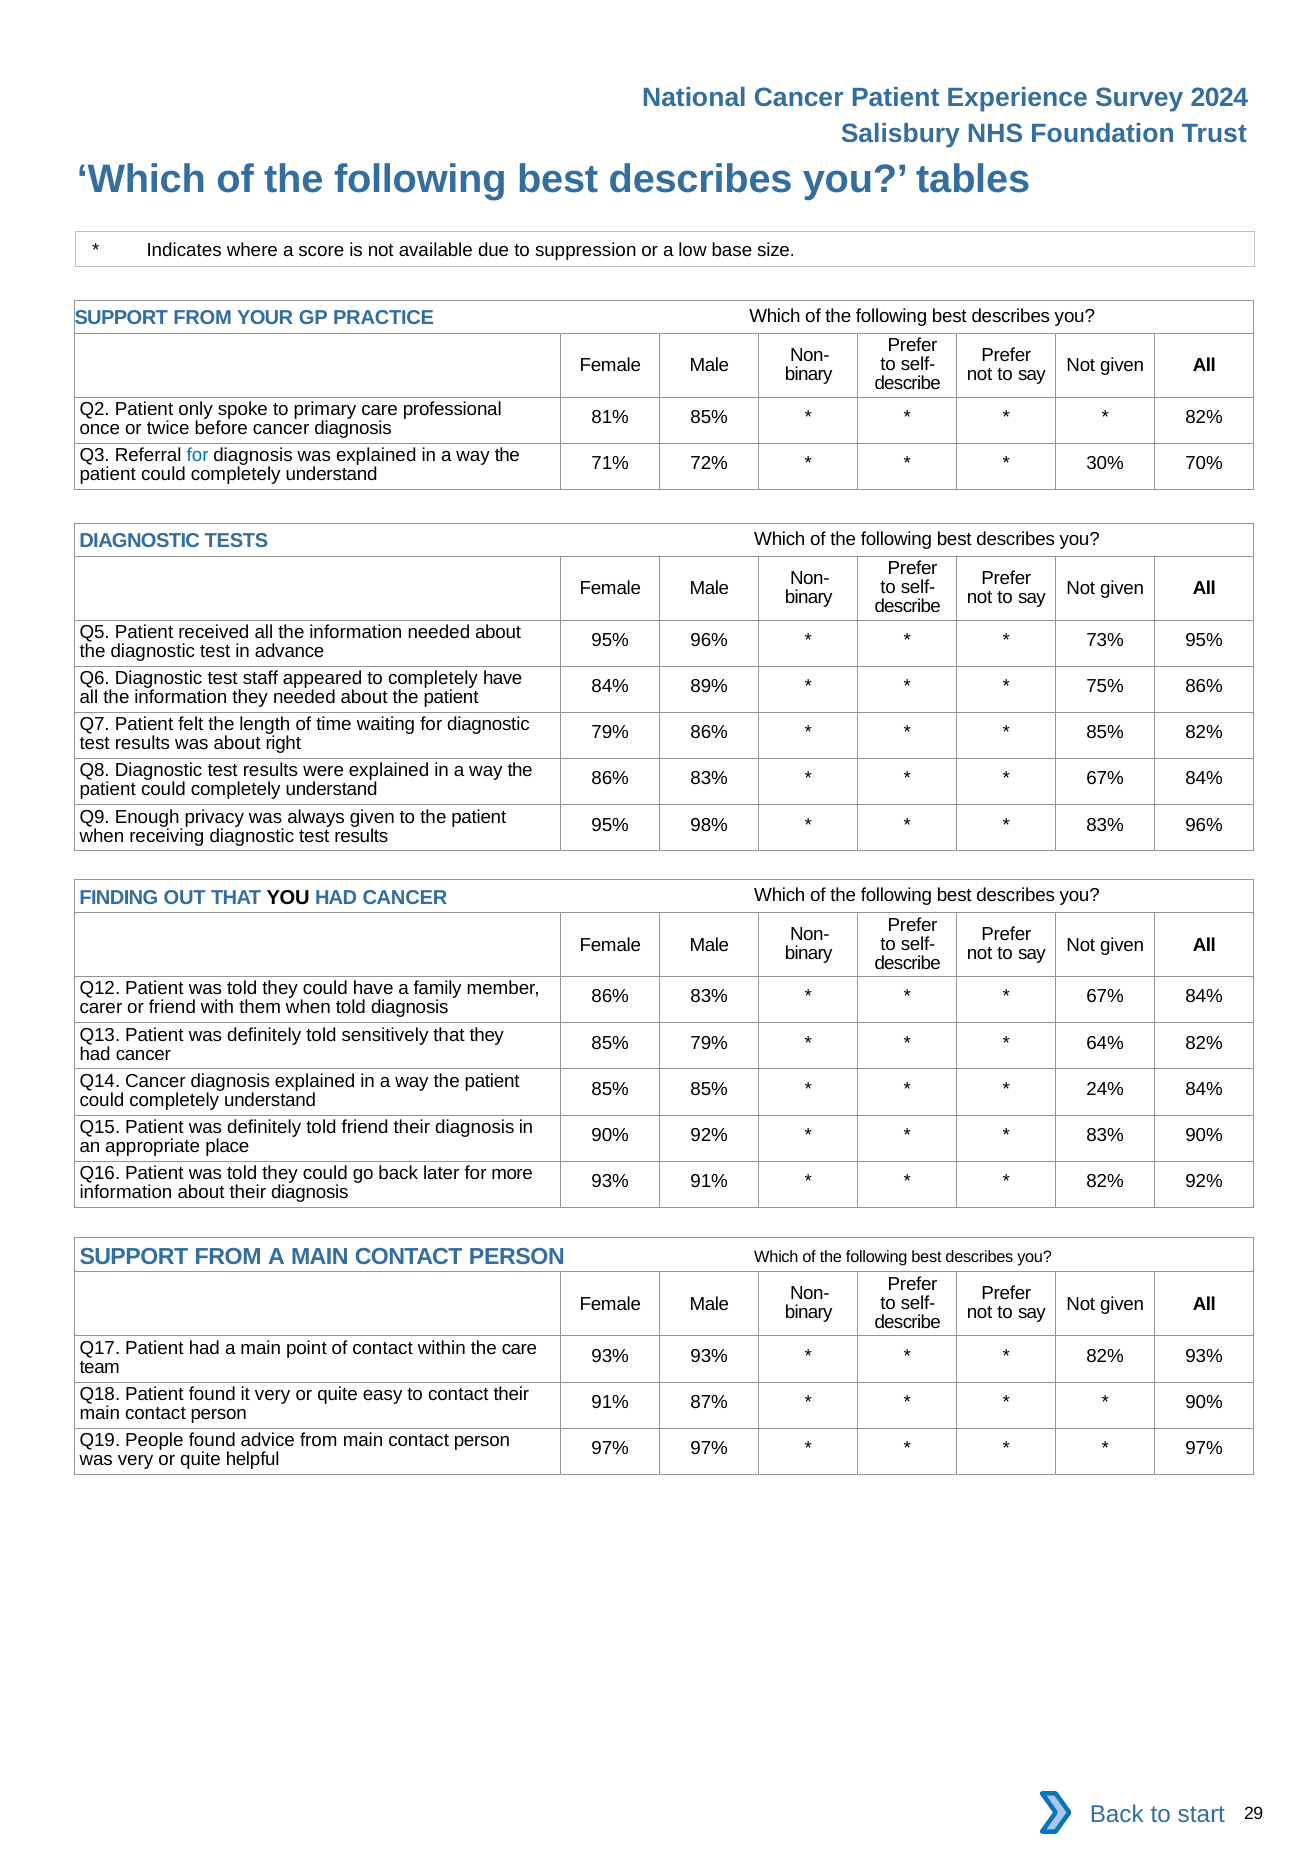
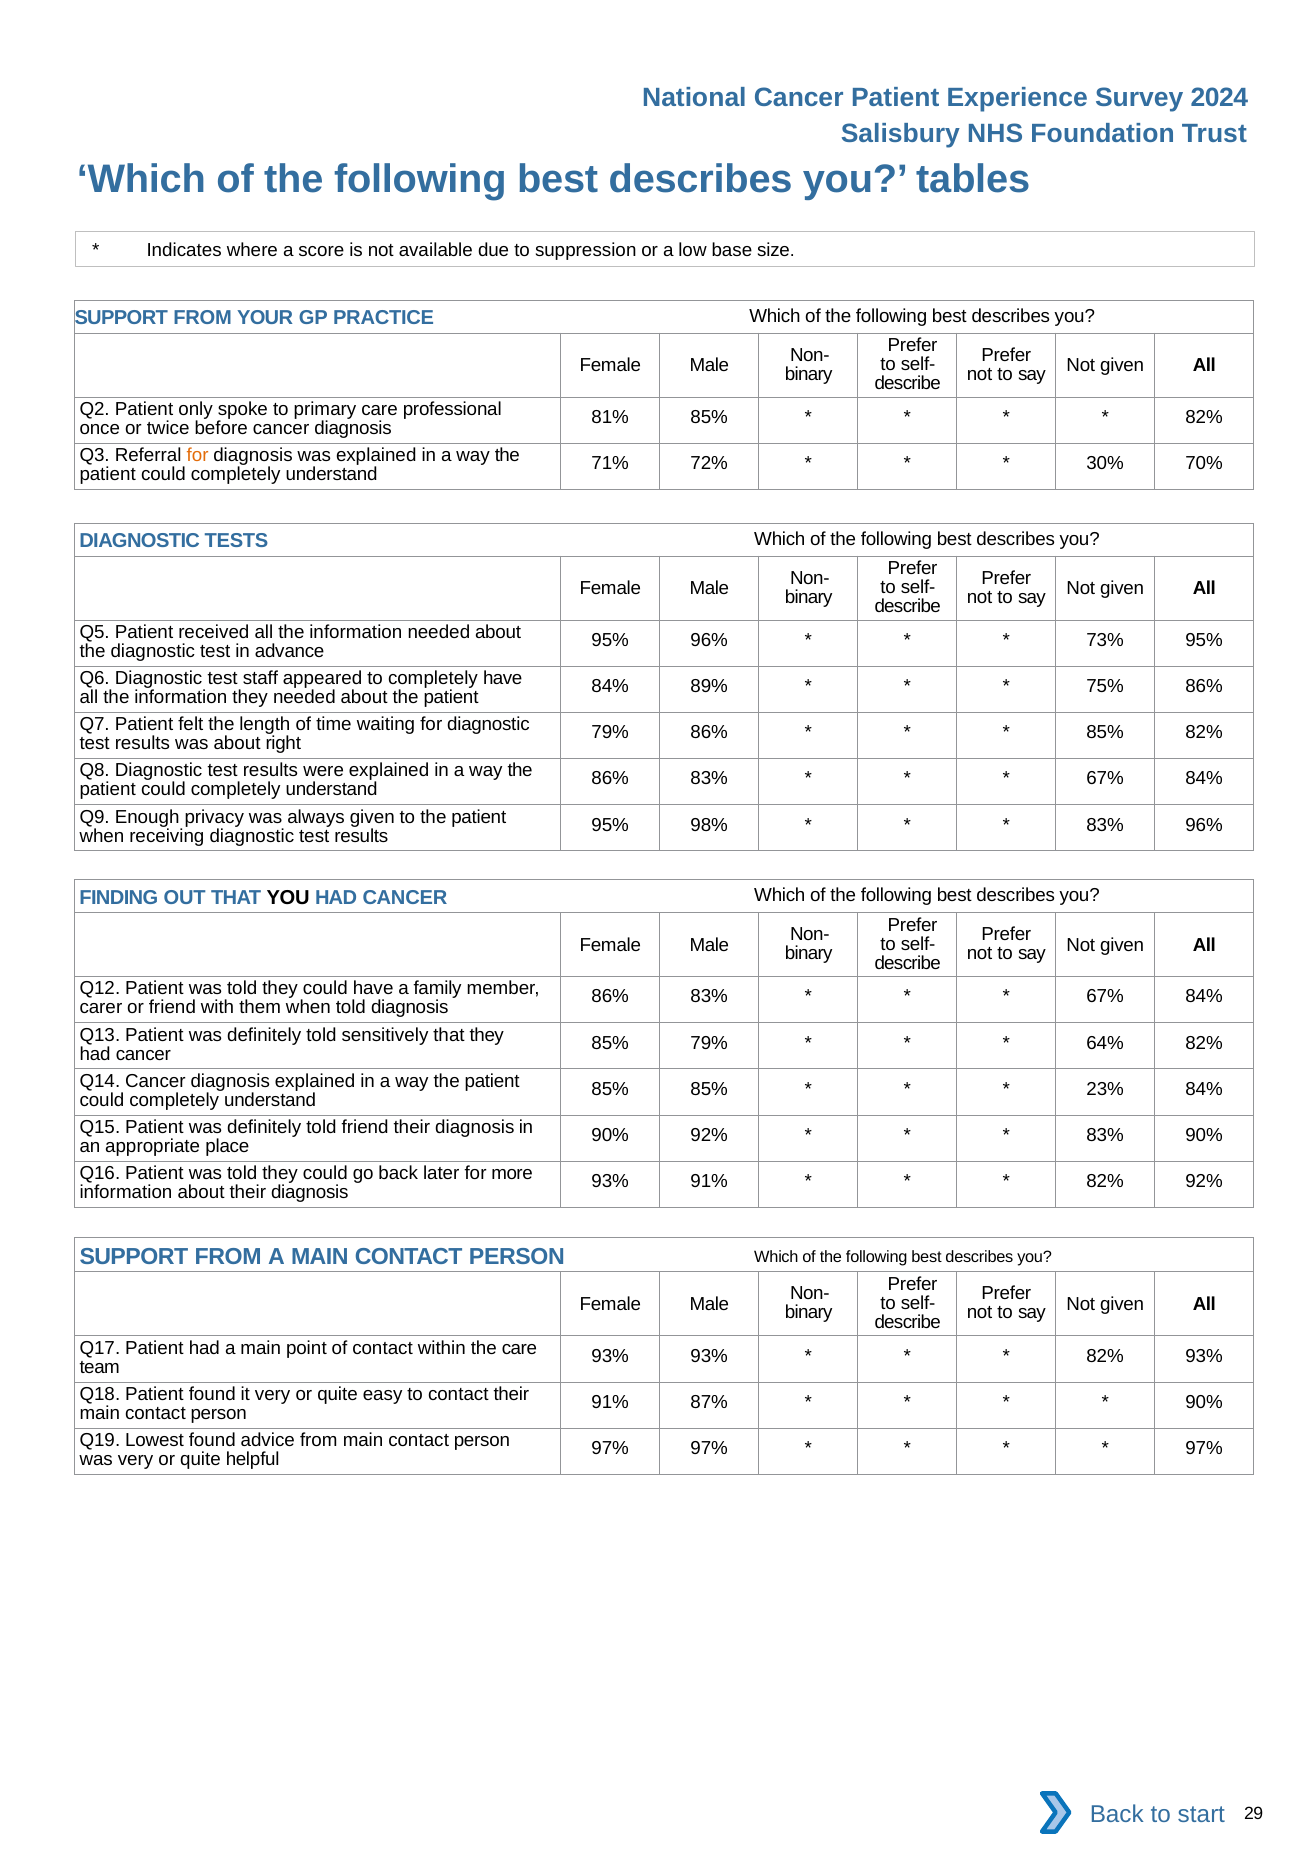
for at (198, 456) colour: blue -> orange
24%: 24% -> 23%
People: People -> Lowest
